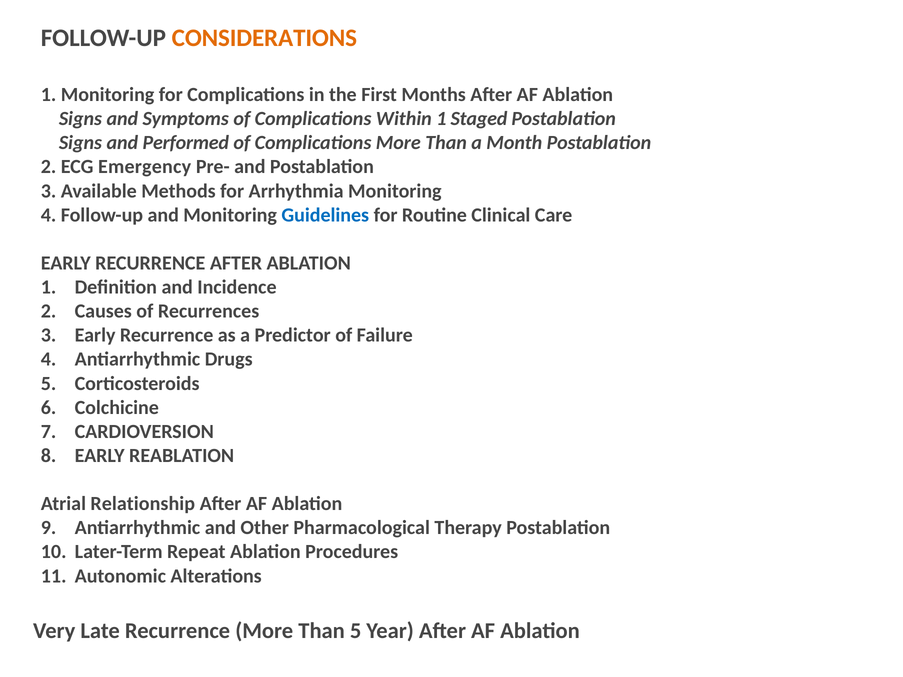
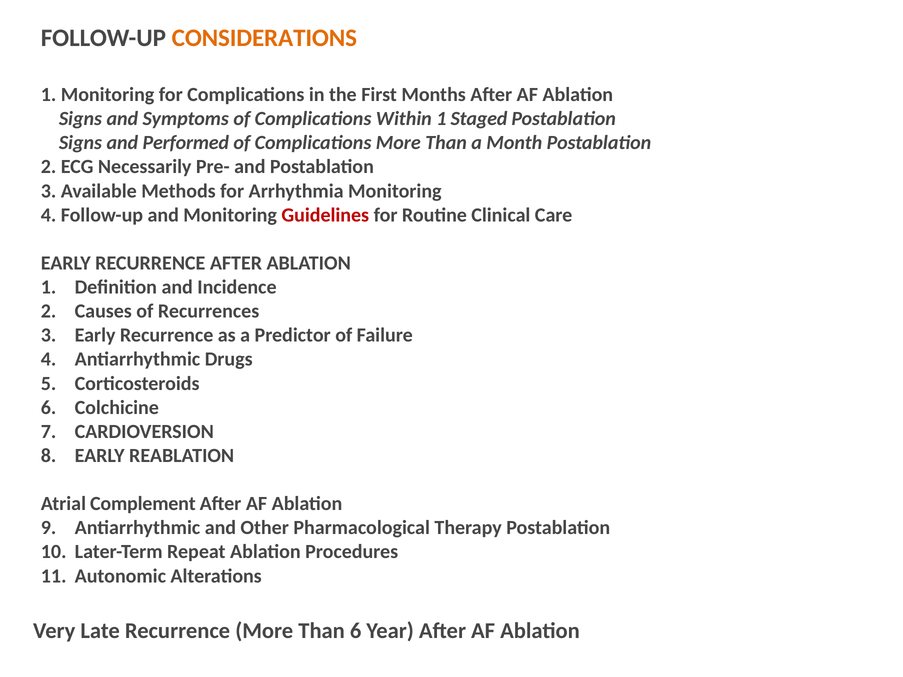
Emergency: Emergency -> Necessarily
Guidelines colour: blue -> red
Relationship: Relationship -> Complement
Than 5: 5 -> 6
